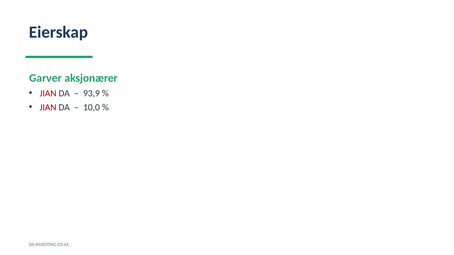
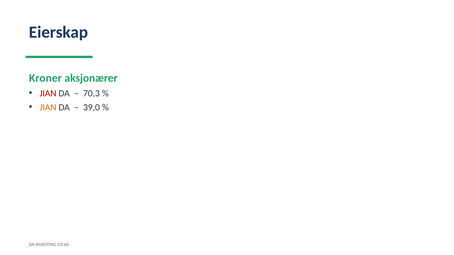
Garver: Garver -> Kroner
93,9: 93,9 -> 70,3
JIAN at (48, 108) colour: red -> orange
10,0: 10,0 -> 39,0
